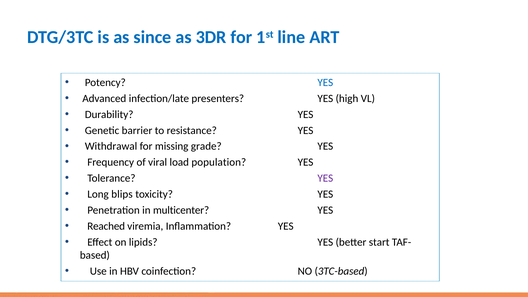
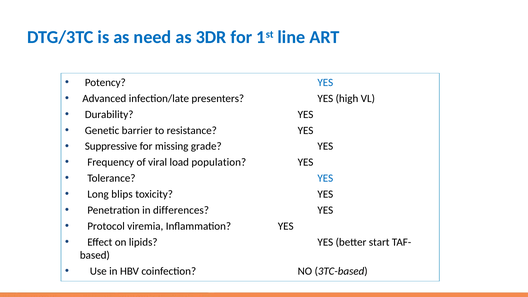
since: since -> need
Withdrawal: Withdrawal -> Suppressive
YES at (325, 178) colour: purple -> blue
multicenter: multicenter -> differences
Reached: Reached -> Protocol
